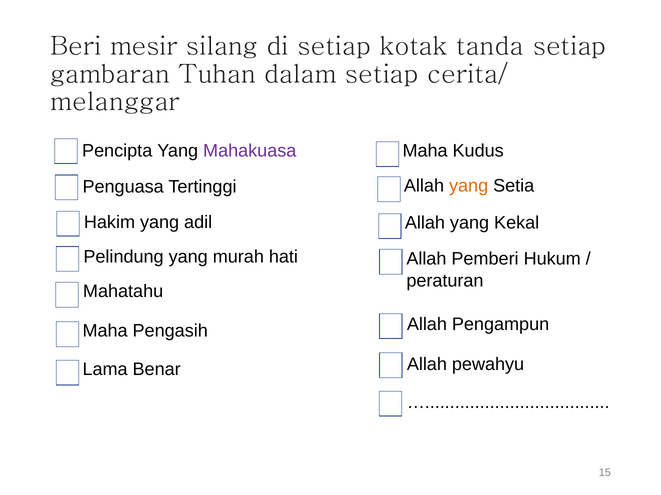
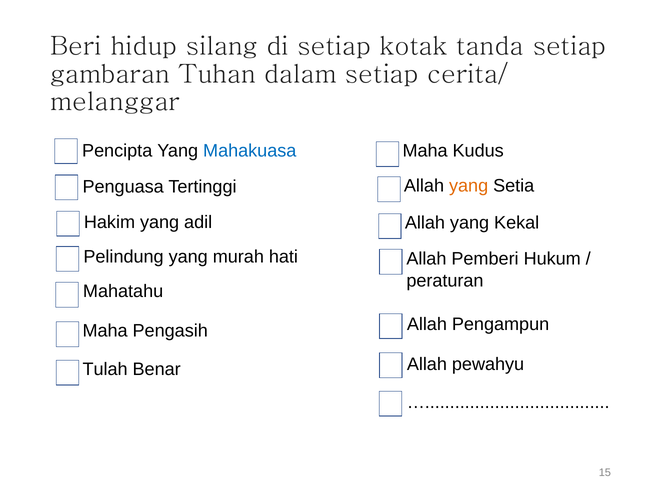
mesir: mesir -> hidup
Mahakuasa colour: purple -> blue
Lama: Lama -> Tulah
